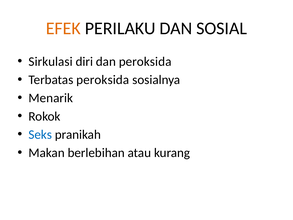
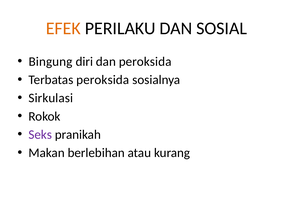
Sirkulasi: Sirkulasi -> Bingung
Menarik: Menarik -> Sirkulasi
Seks colour: blue -> purple
